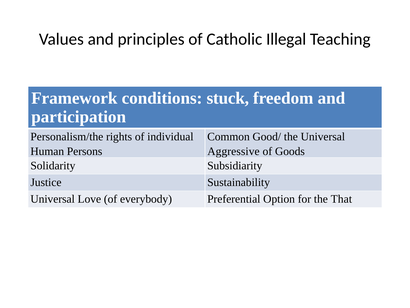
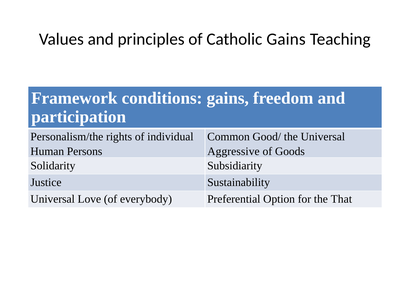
Catholic Illegal: Illegal -> Gains
conditions stuck: stuck -> gains
